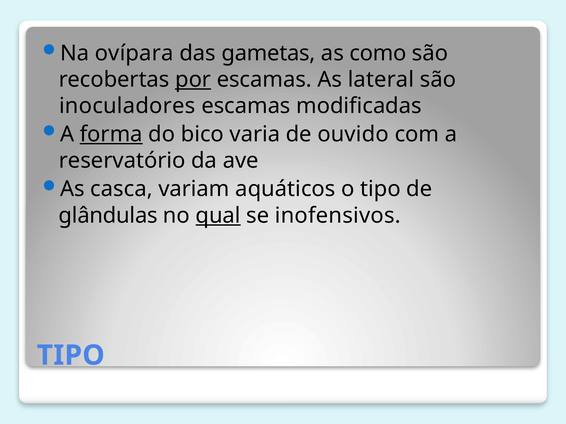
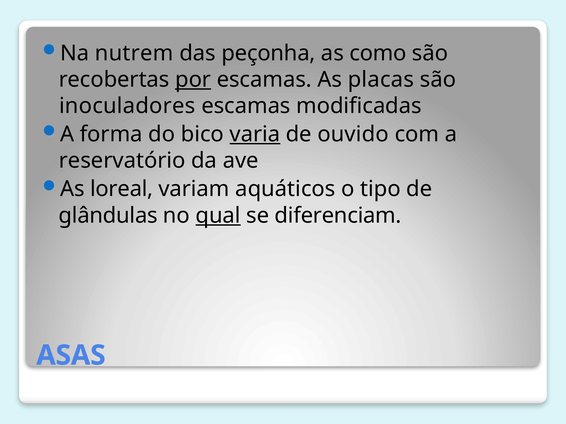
ovípara: ovípara -> nutrem
gametas: gametas -> peçonha
lateral: lateral -> placas
forma underline: present -> none
varia underline: none -> present
casca: casca -> loreal
inofensivos: inofensivos -> diferenciam
TIPO at (71, 356): TIPO -> ASAS
